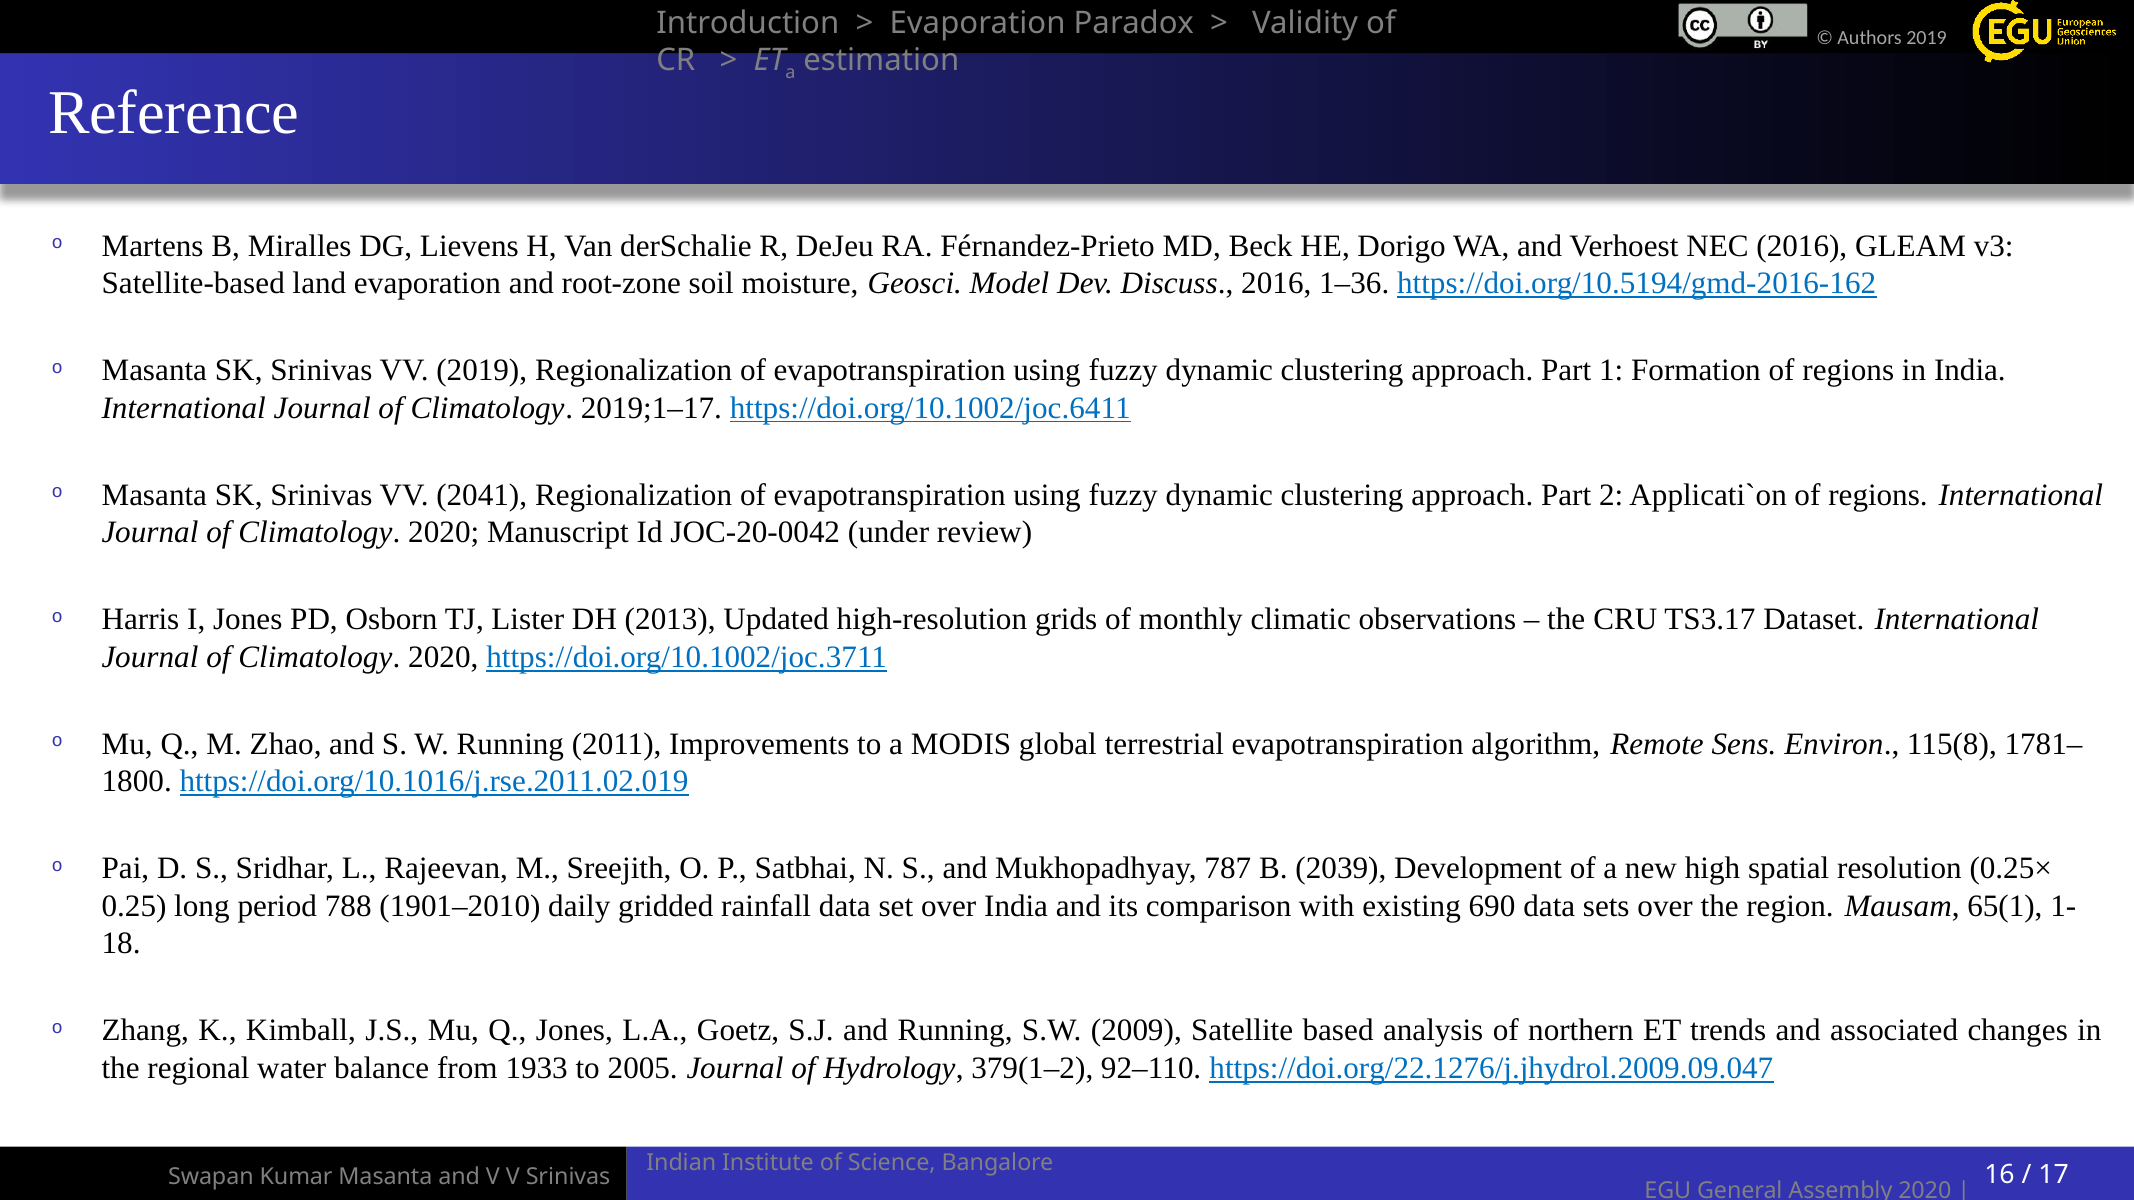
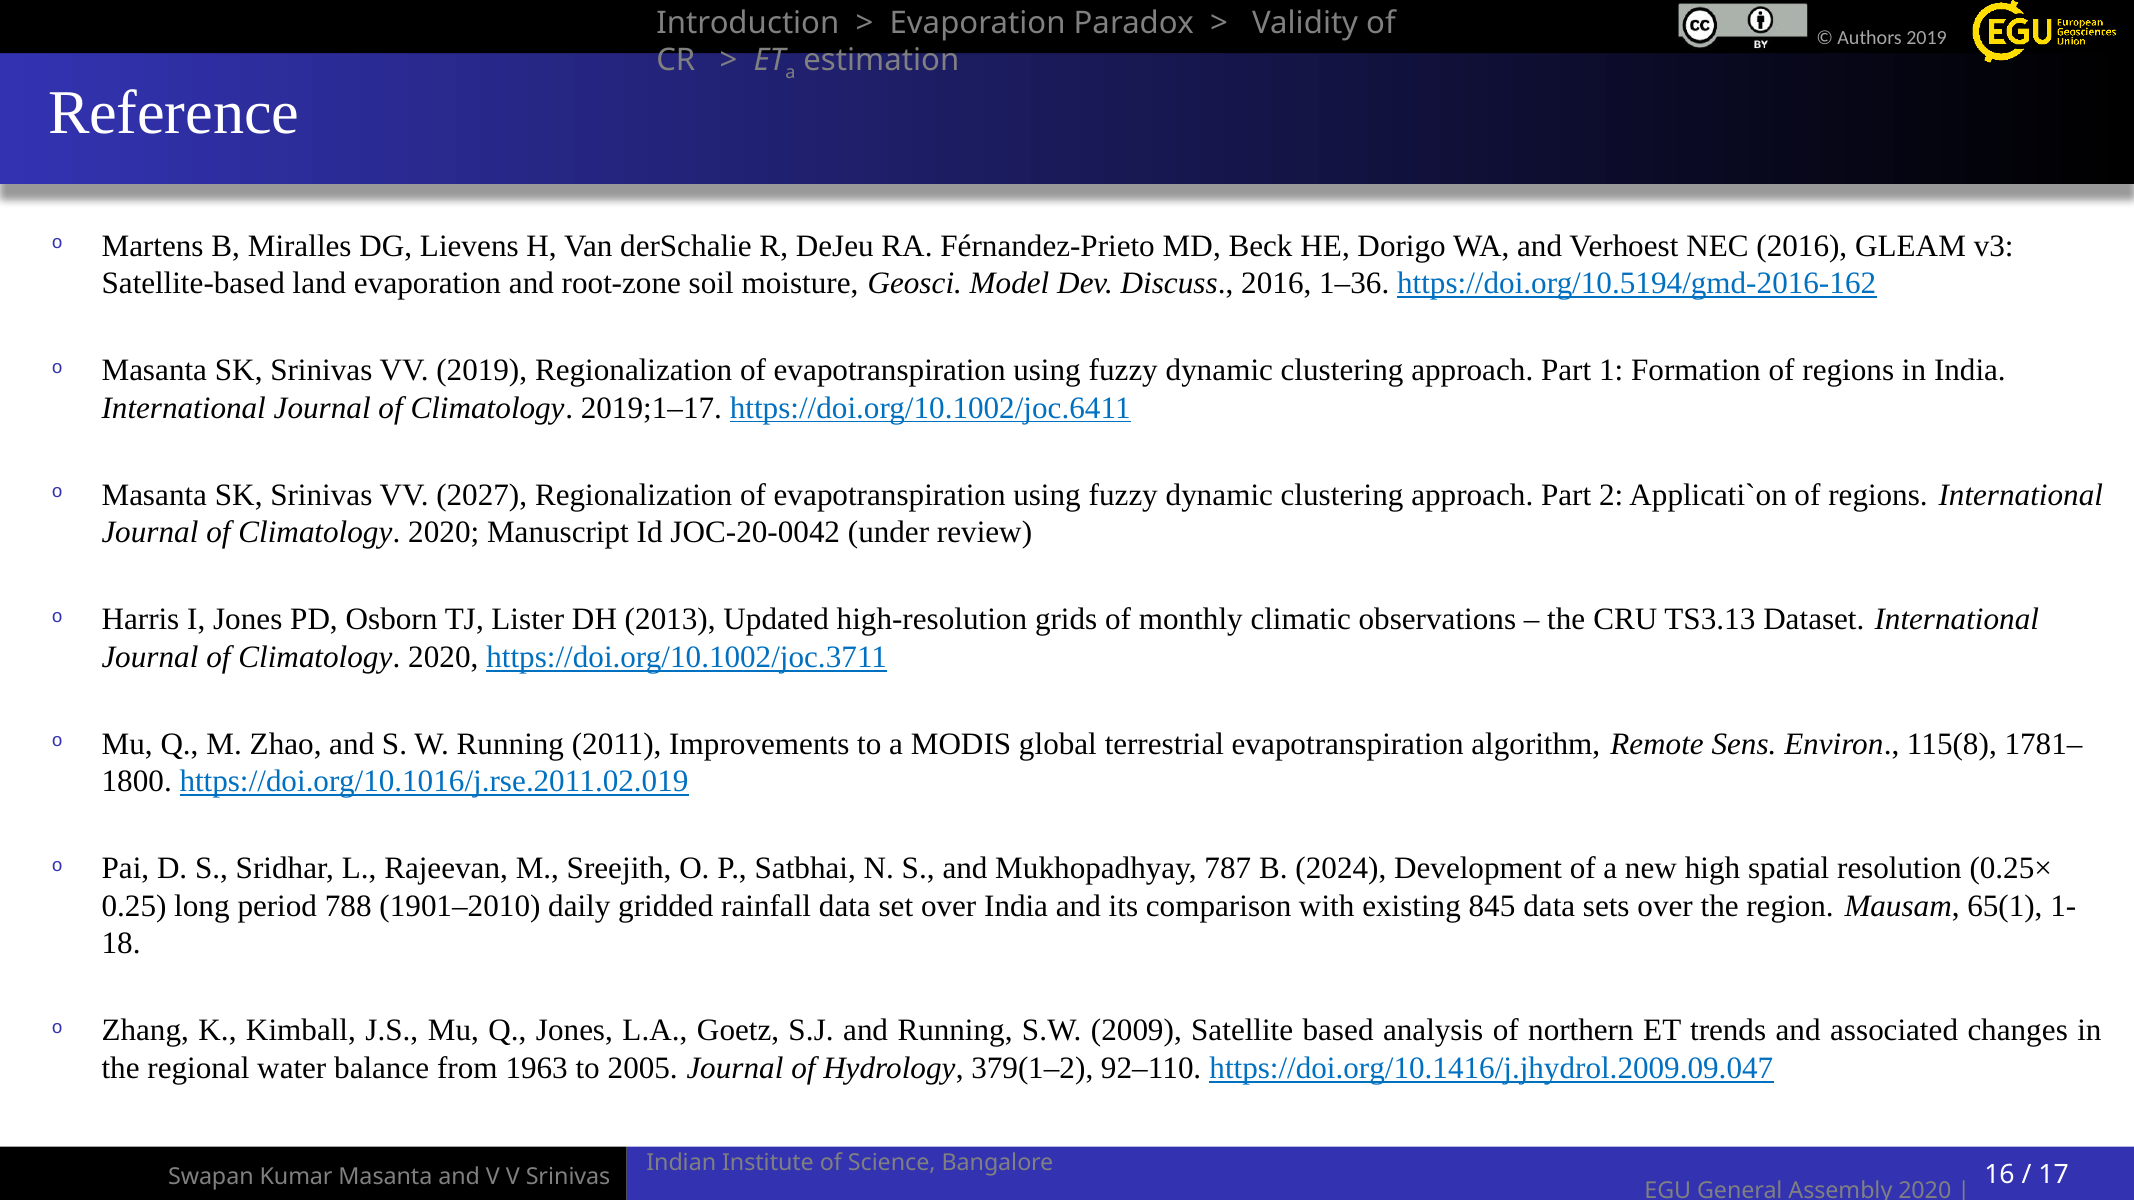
2041: 2041 -> 2027
TS3.17: TS3.17 -> TS3.13
2039: 2039 -> 2024
690: 690 -> 845
1933: 1933 -> 1963
https://doi.org/22.1276/j.jhydrol.2009.09.047: https://doi.org/22.1276/j.jhydrol.2009.09.047 -> https://doi.org/10.1416/j.jhydrol.2009.09.047
